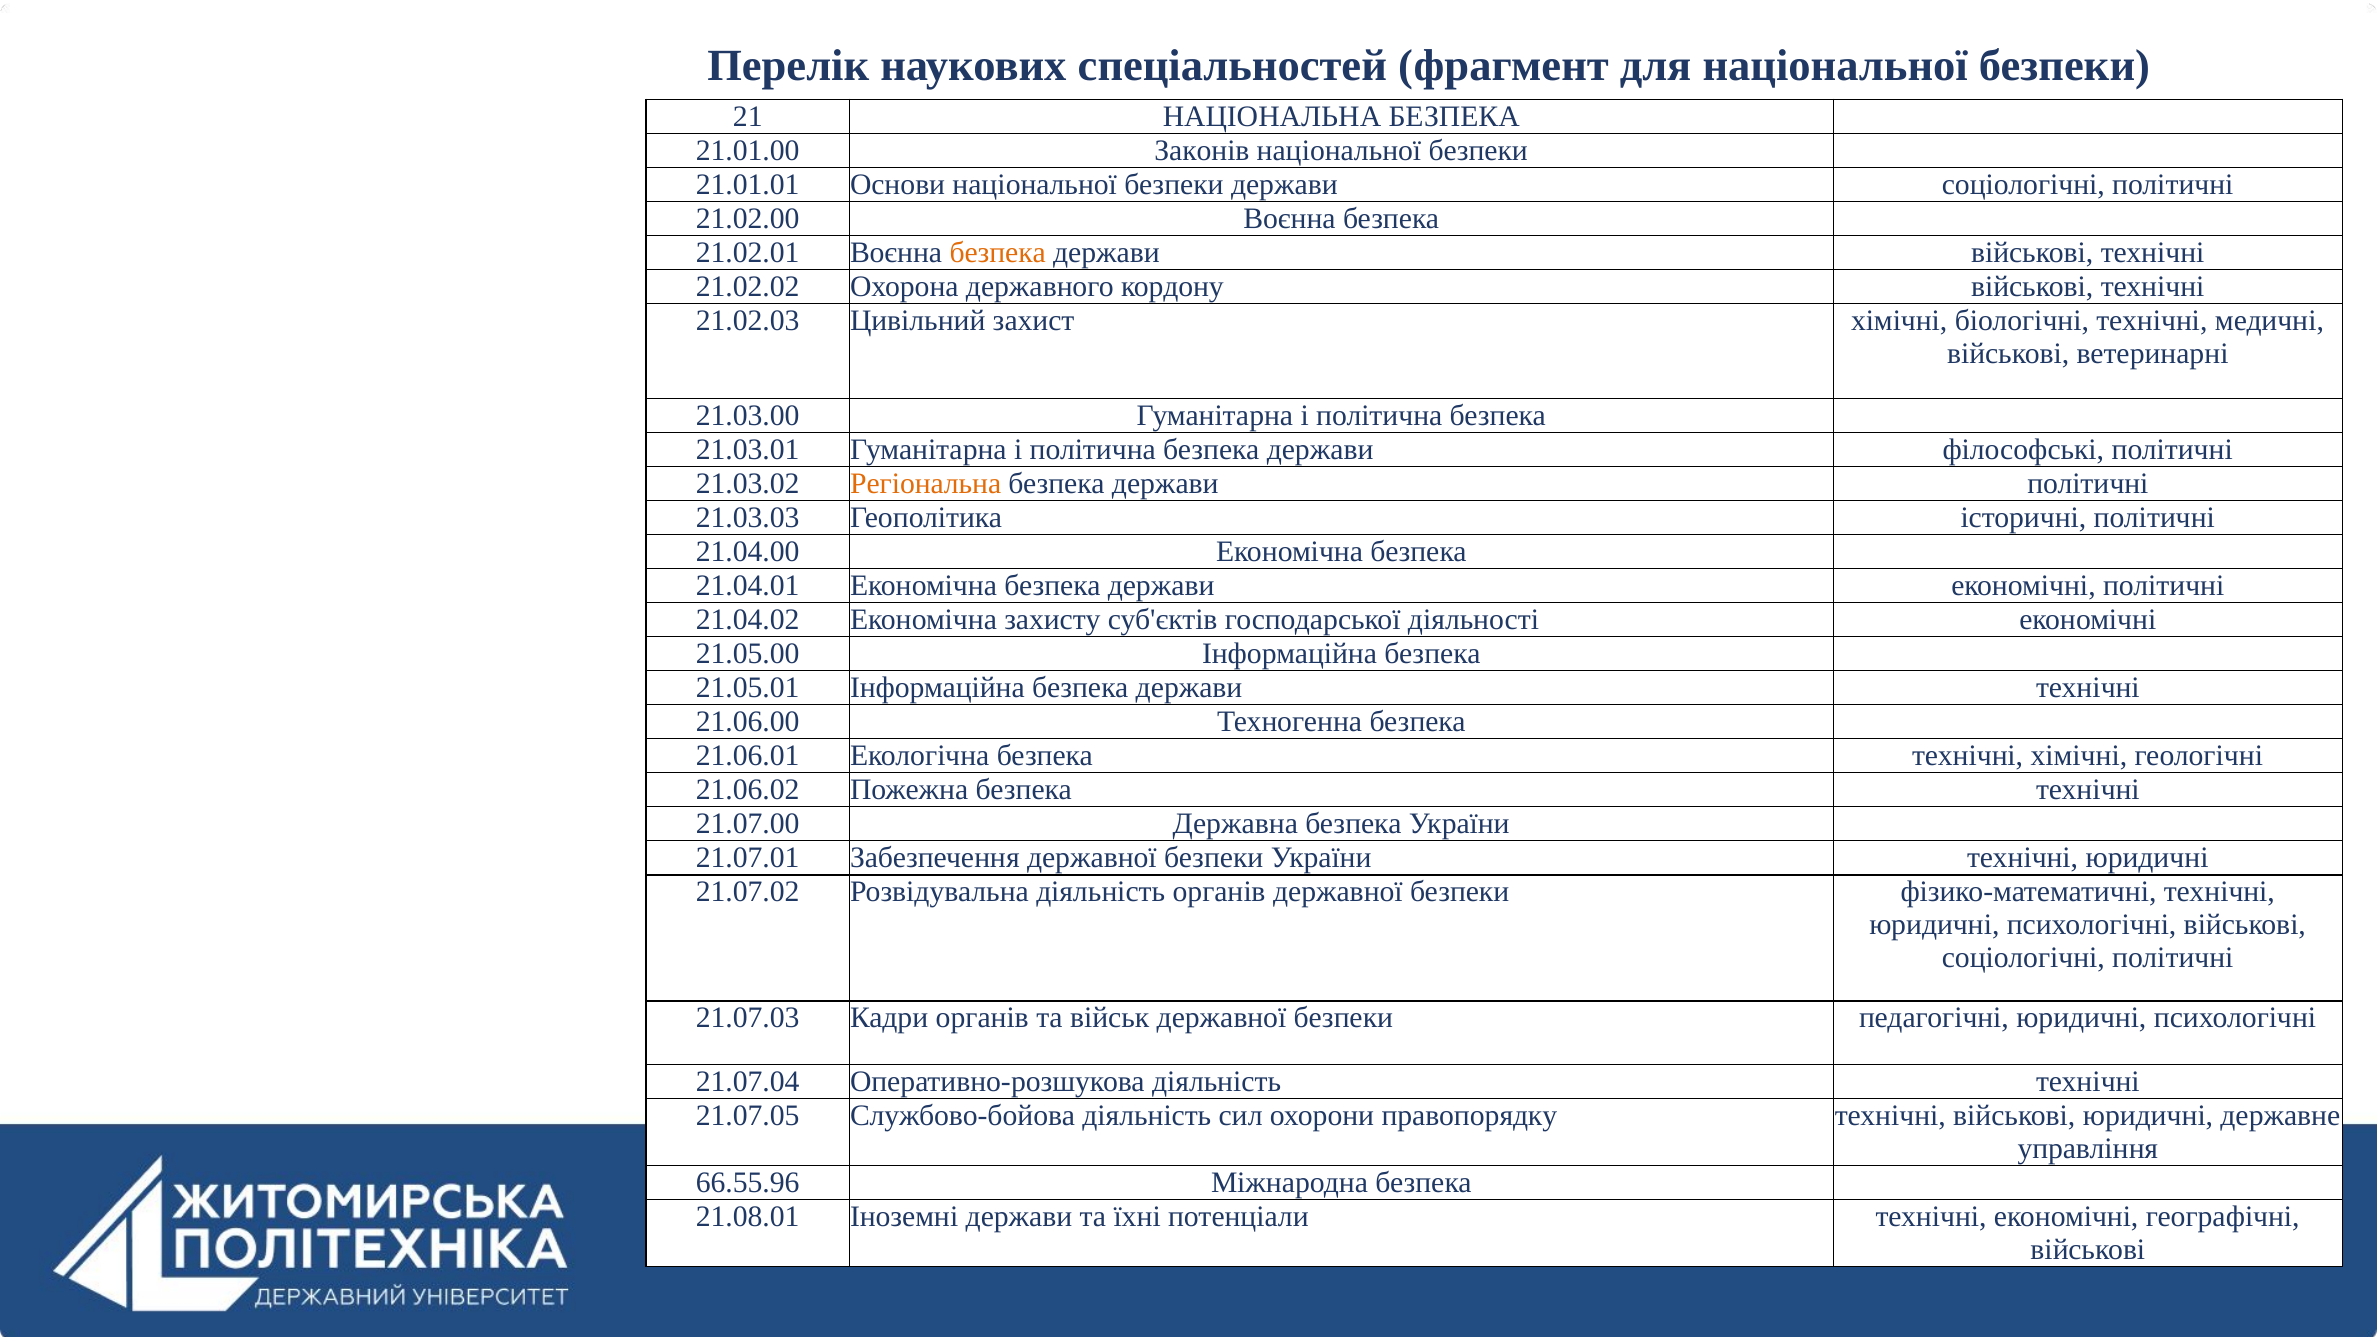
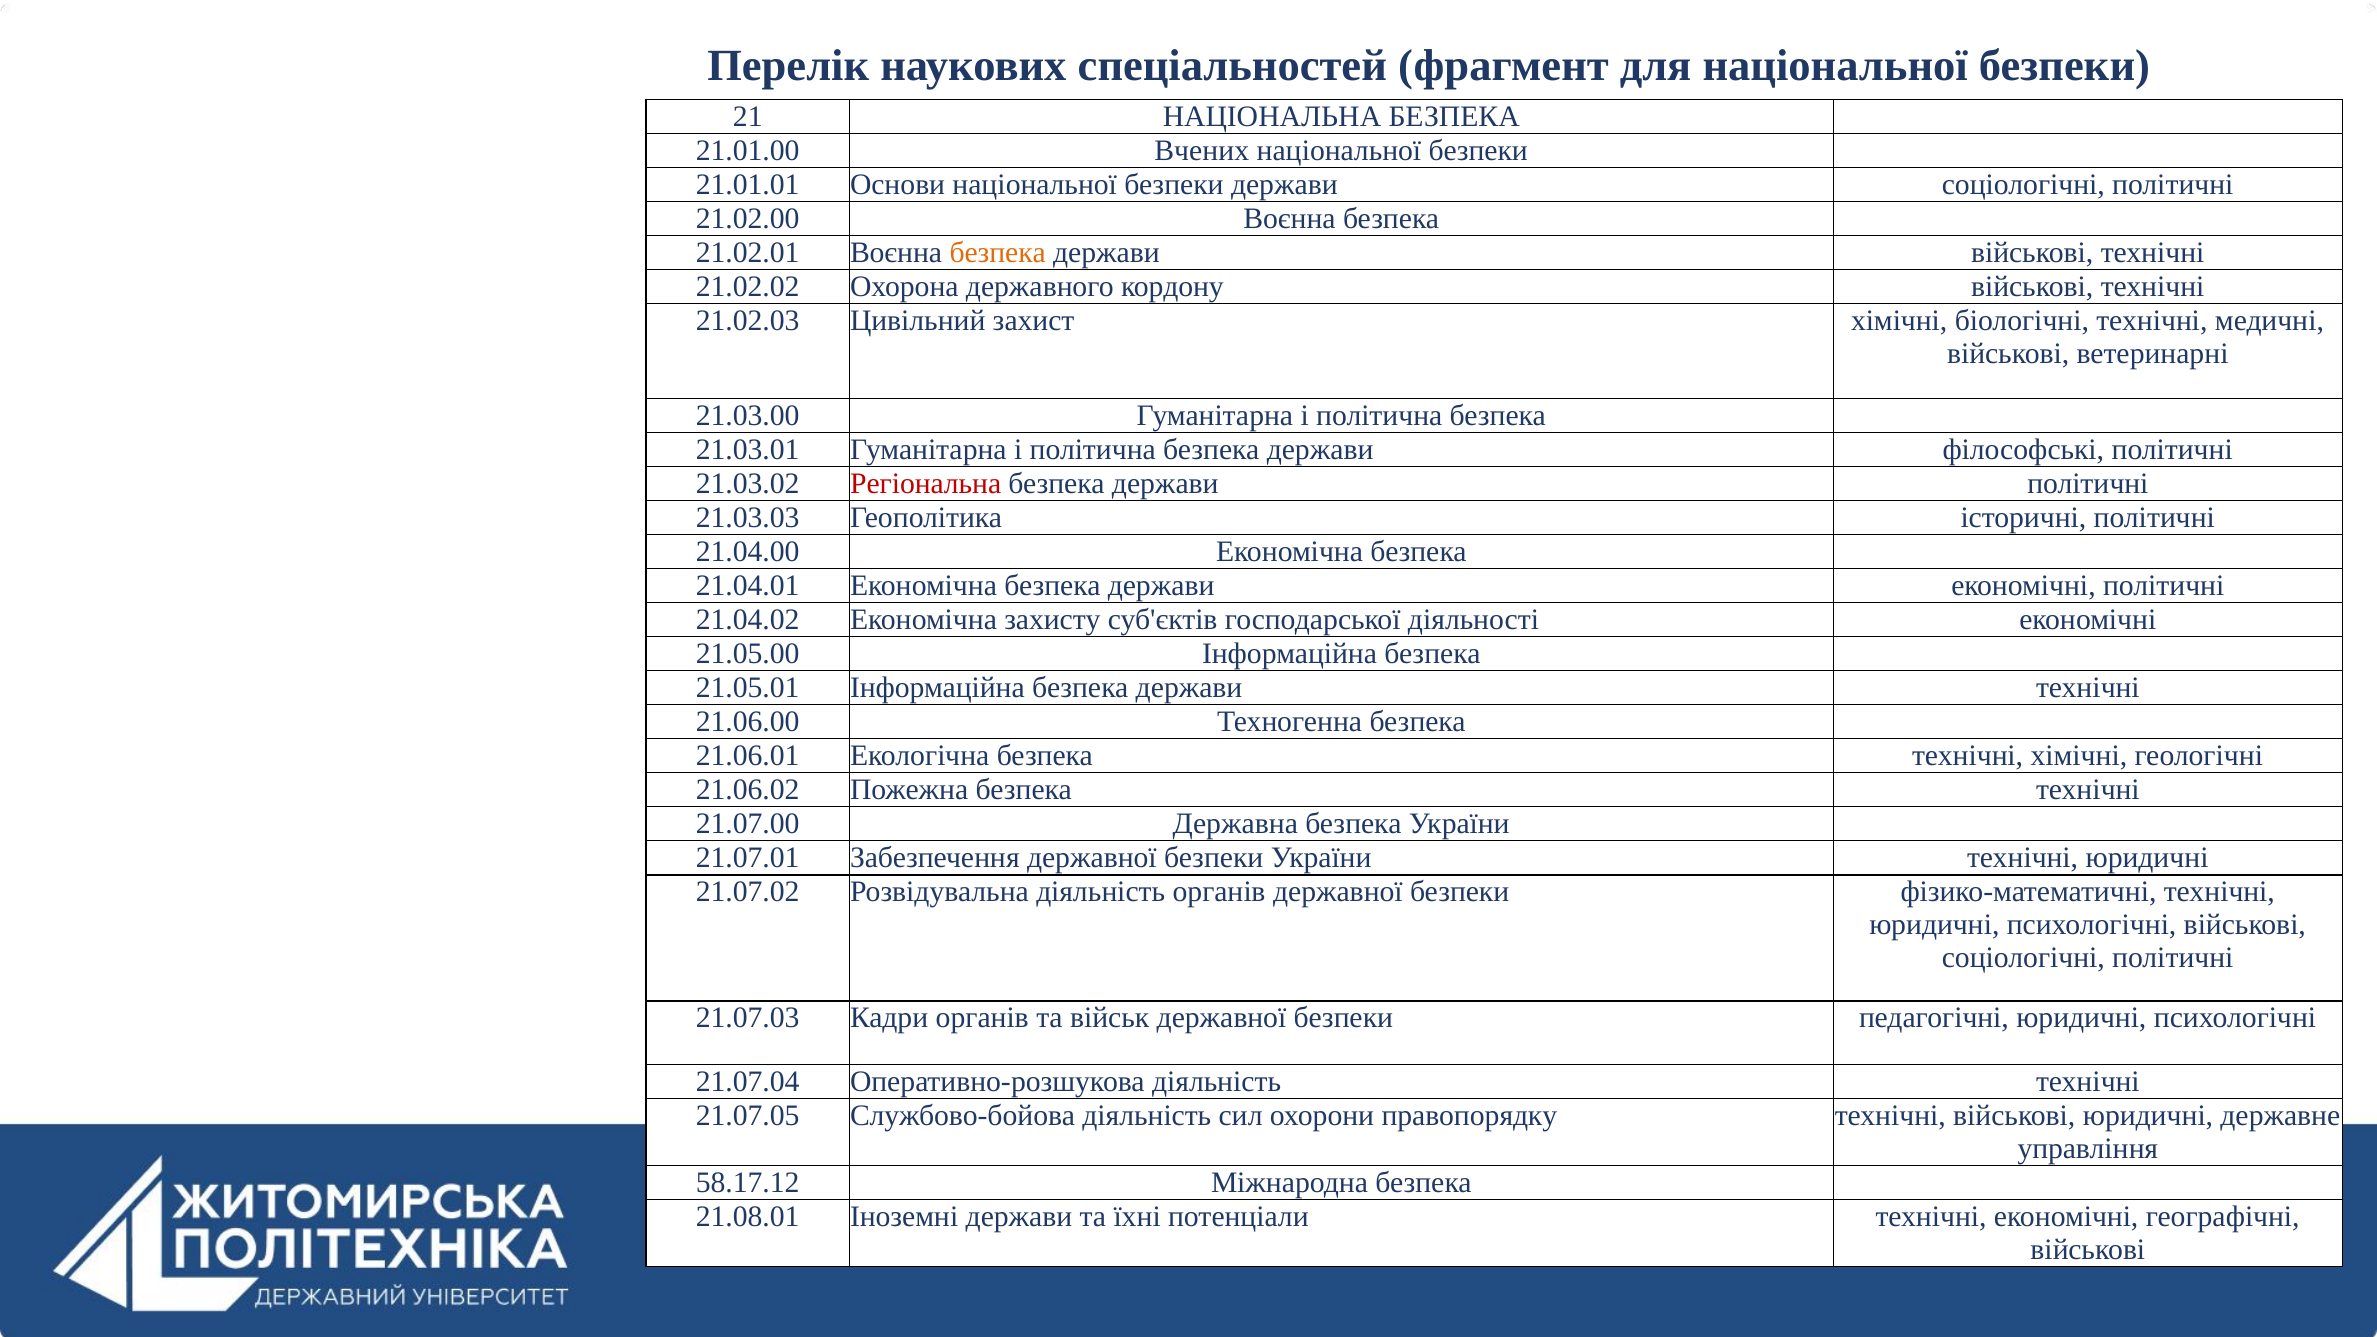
Законів: Законів -> Вчених
Регіональна colour: orange -> red
66.55.96: 66.55.96 -> 58.17.12
